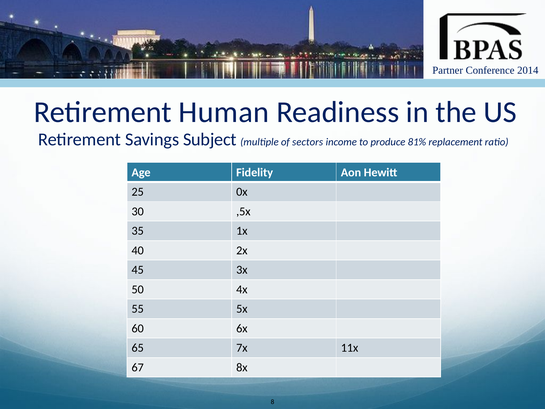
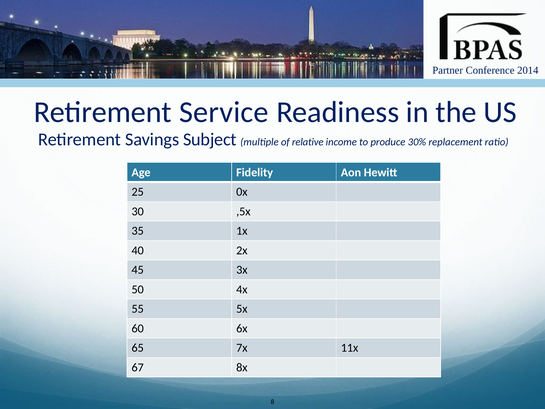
Human: Human -> Service
sectors: sectors -> relative
81%: 81% -> 30%
